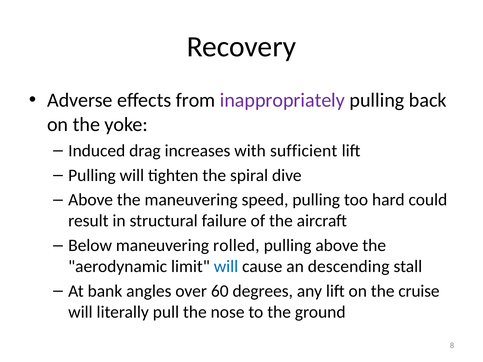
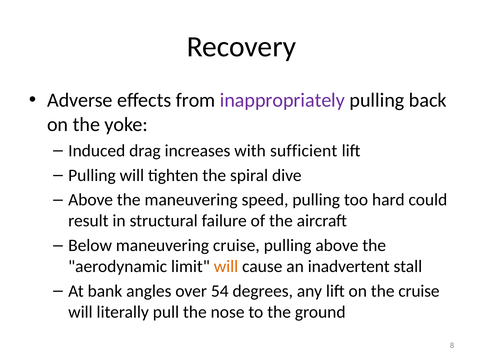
maneuvering rolled: rolled -> cruise
will at (226, 267) colour: blue -> orange
descending: descending -> inadvertent
60: 60 -> 54
